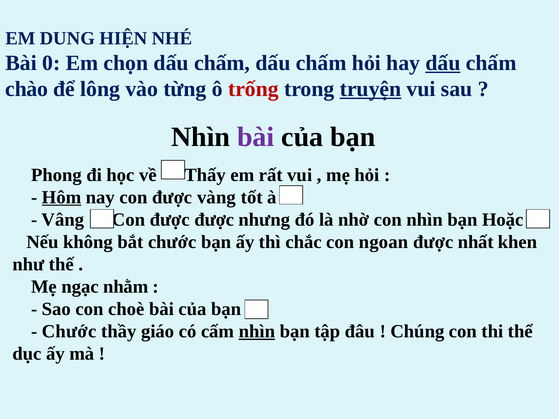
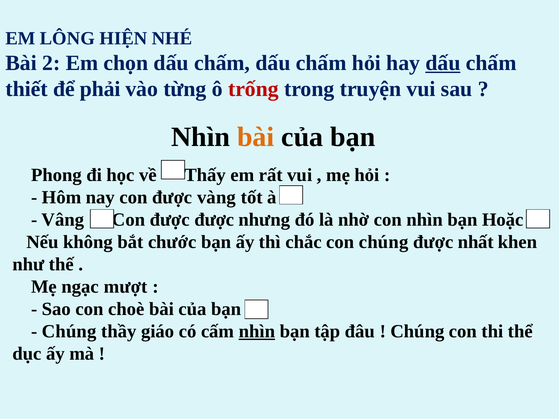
DUNG: DUNG -> LÔNG
0: 0 -> 2
chào: chào -> thiết
lông: lông -> phải
truyện underline: present -> none
bài at (256, 137) colour: purple -> orange
Hôm underline: present -> none
con ngoan: ngoan -> chúng
nhằm: nhằm -> mượt
Chước at (69, 331): Chước -> Chúng
